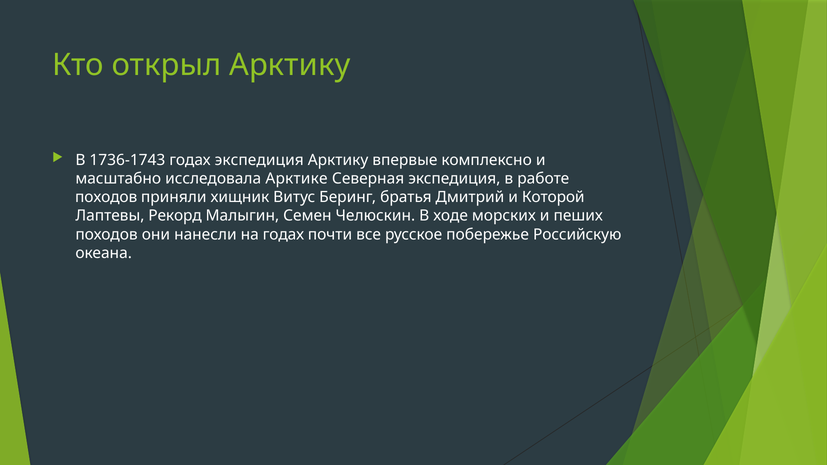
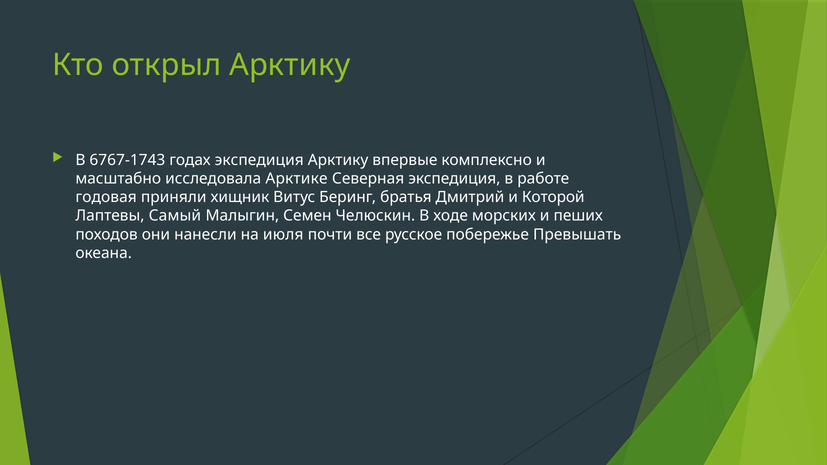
1736-1743: 1736-1743 -> 6767-1743
походов at (106, 197): походов -> годовая
Рекорд: Рекорд -> Самый
на годах: годах -> июля
Российскую: Российскую -> Превышать
